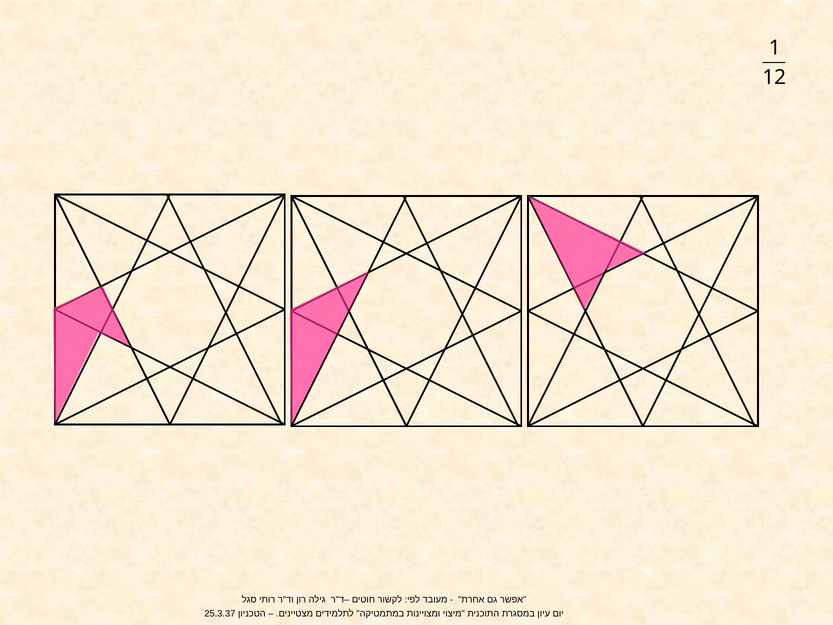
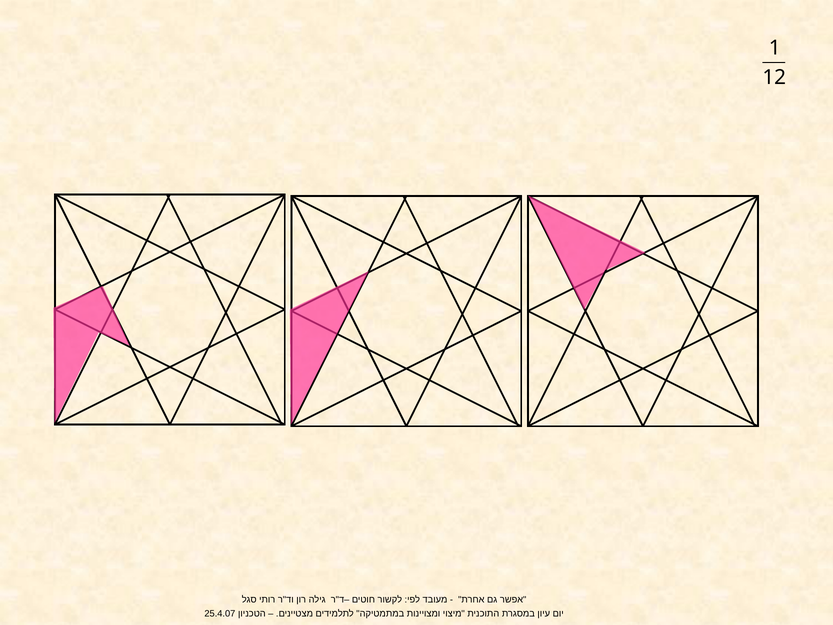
25.3.37: 25.3.37 -> 25.4.07
